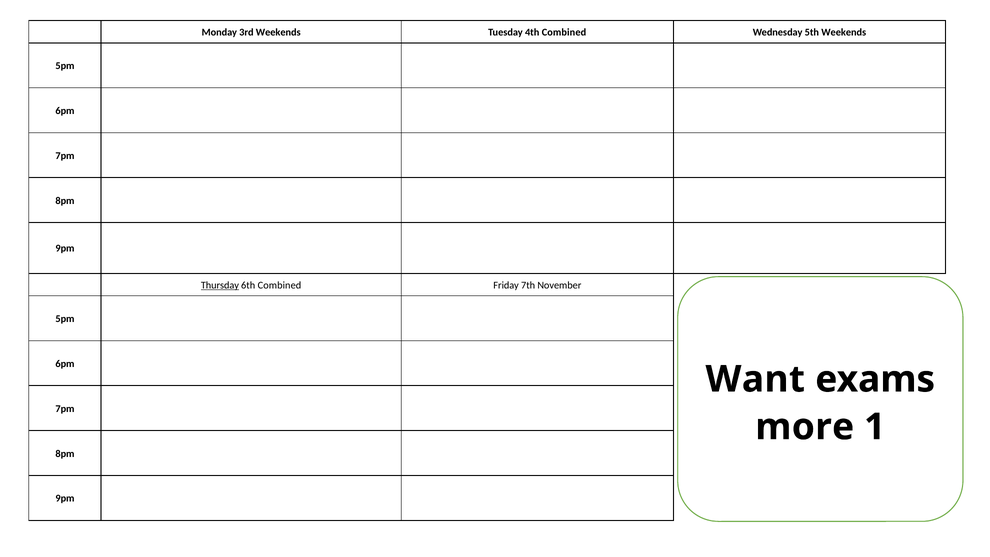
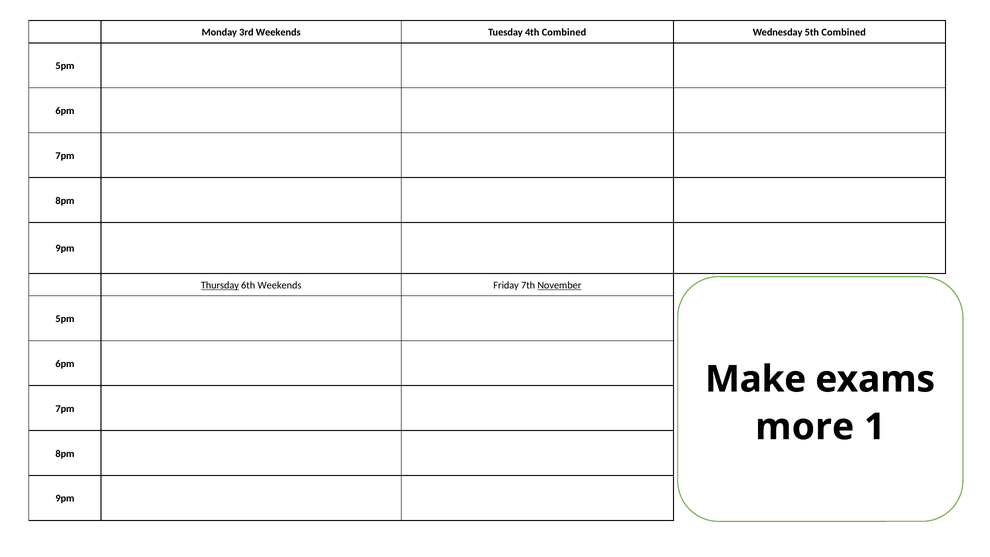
5th Weekends: Weekends -> Combined
6th Combined: Combined -> Weekends
November underline: none -> present
Want: Want -> Make
